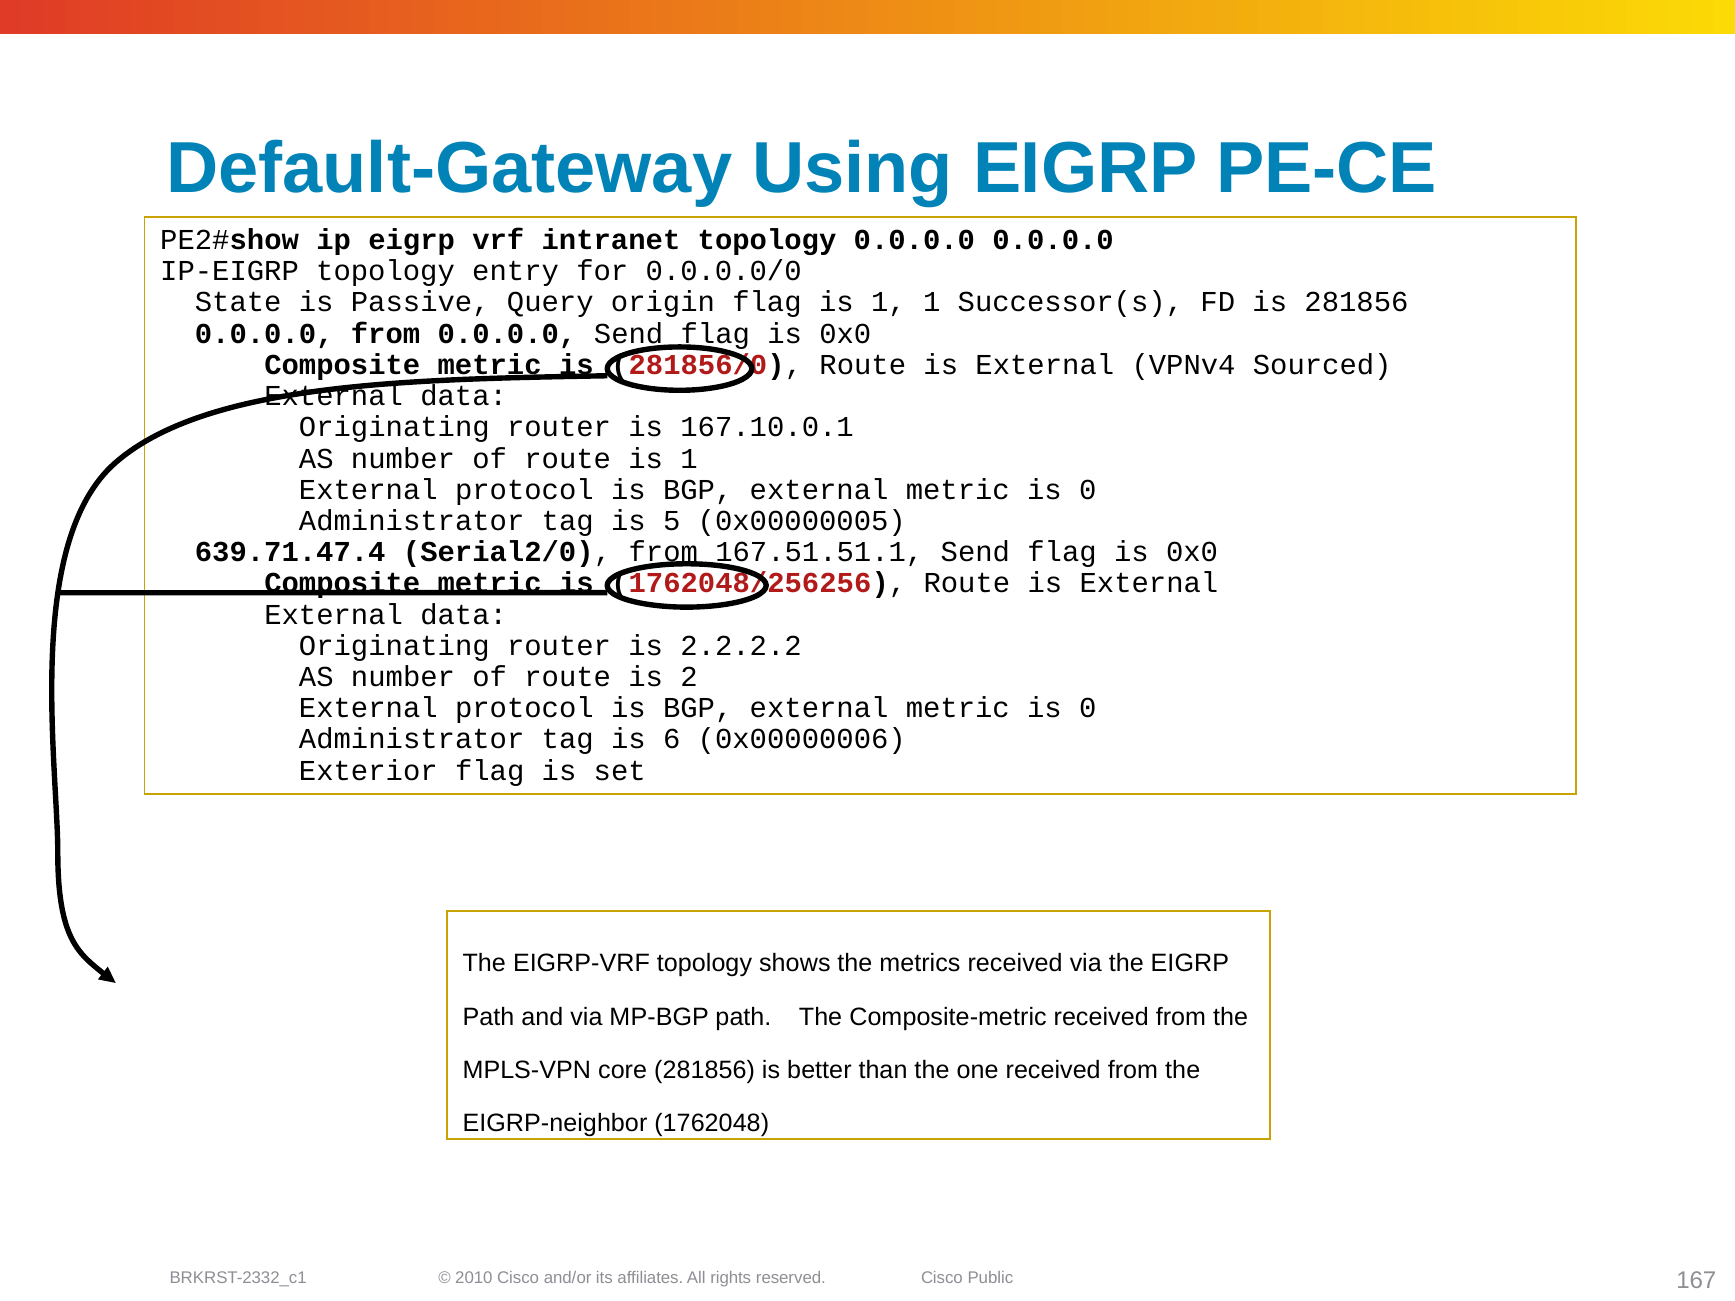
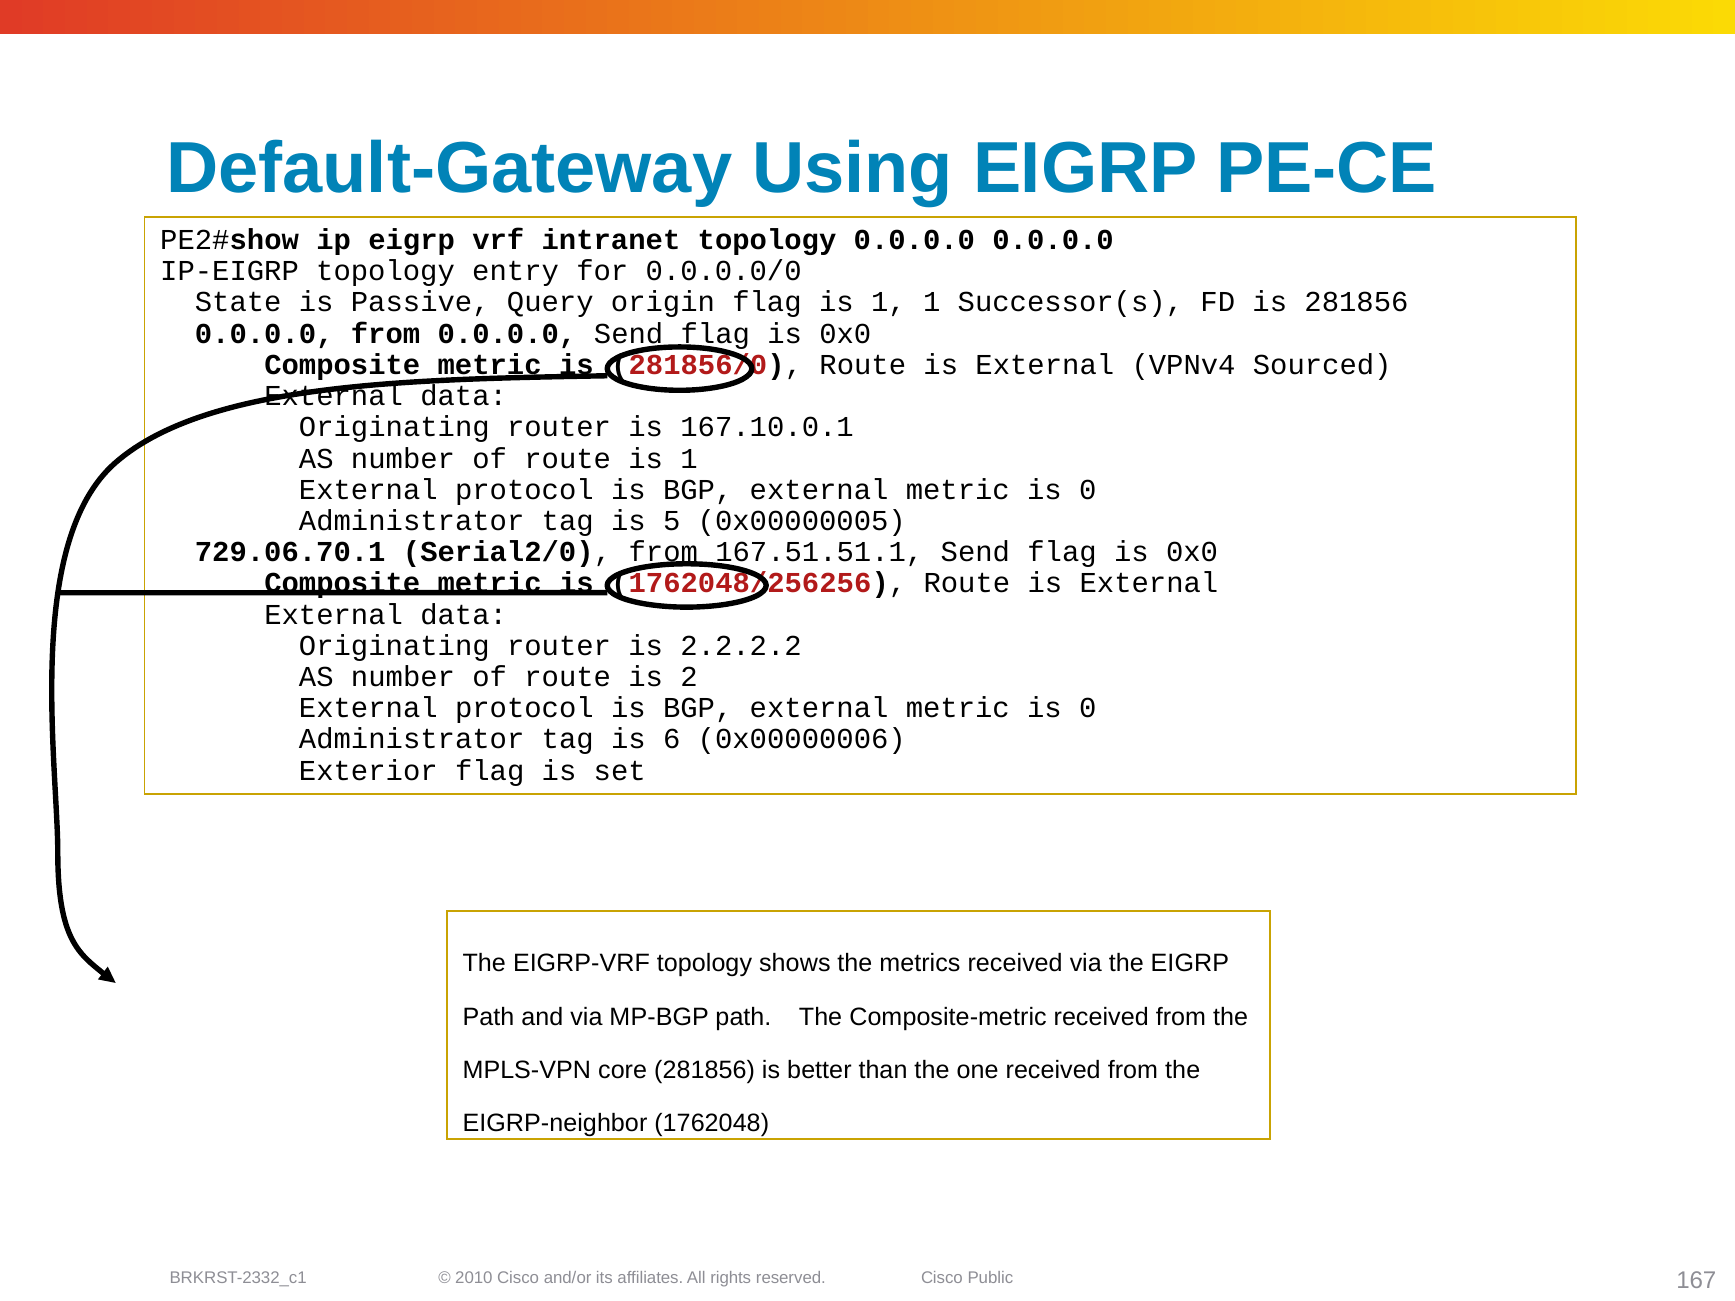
639.71.47.4: 639.71.47.4 -> 729.06.70.1
